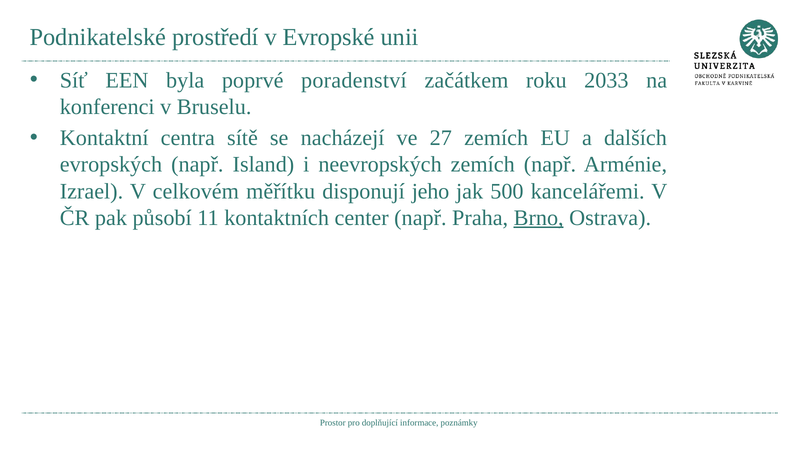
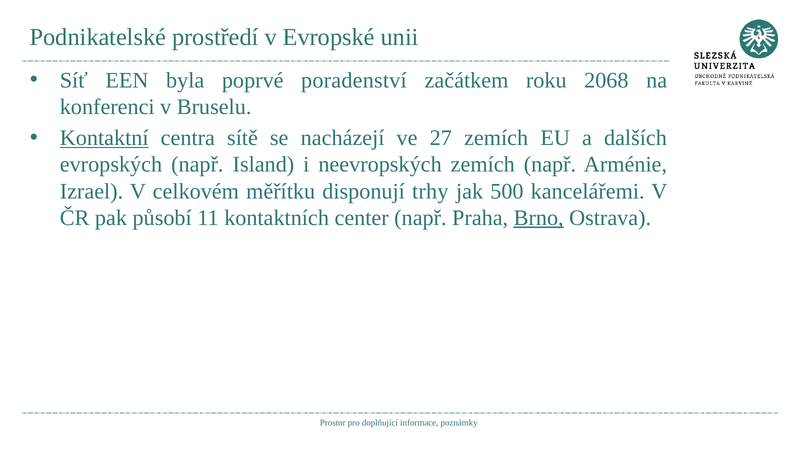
2033: 2033 -> 2068
Kontaktní underline: none -> present
jeho: jeho -> trhy
